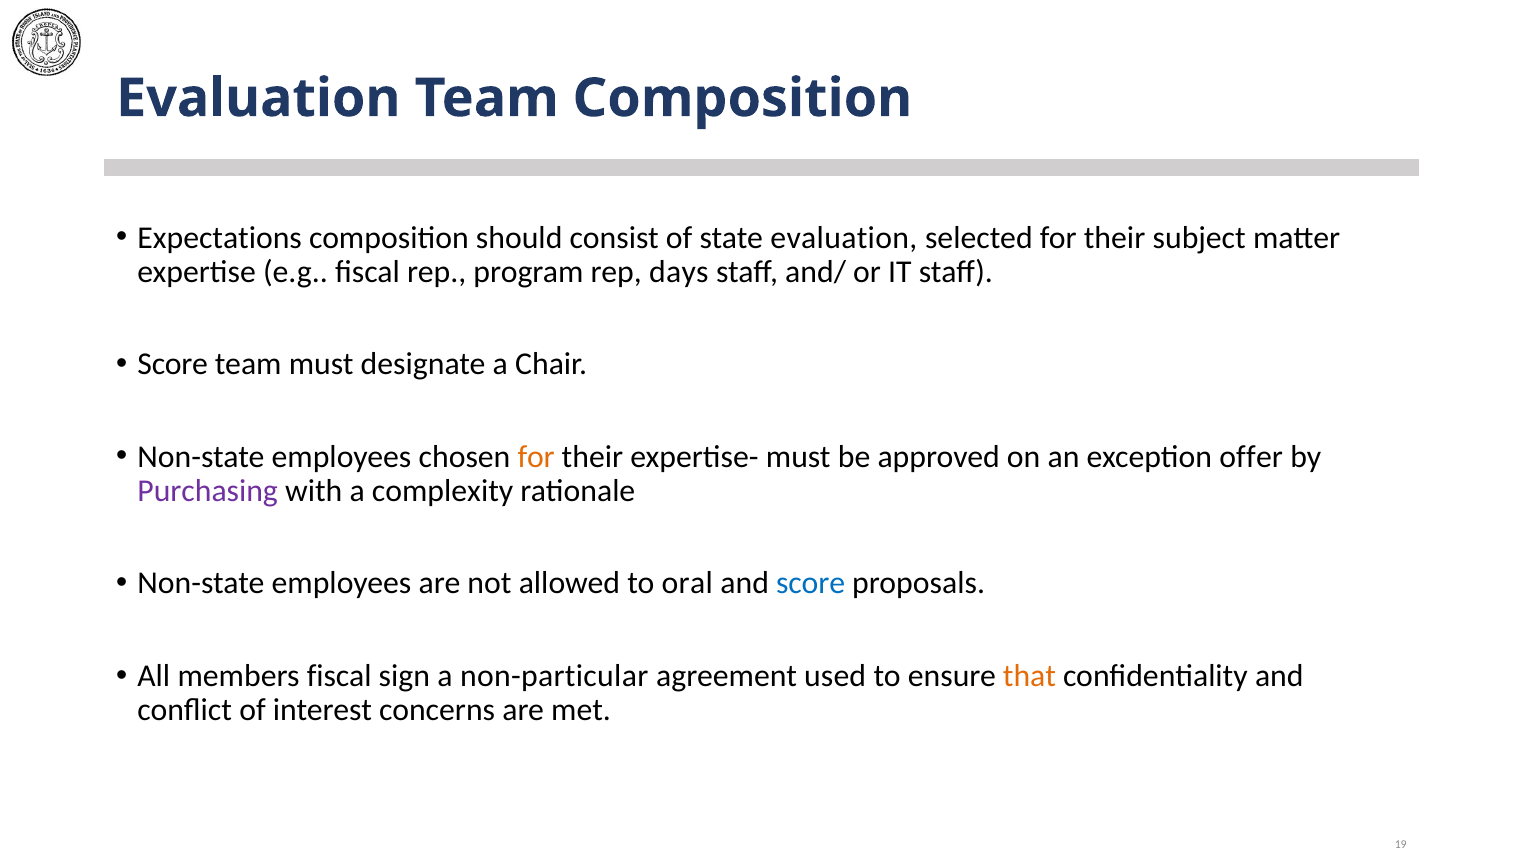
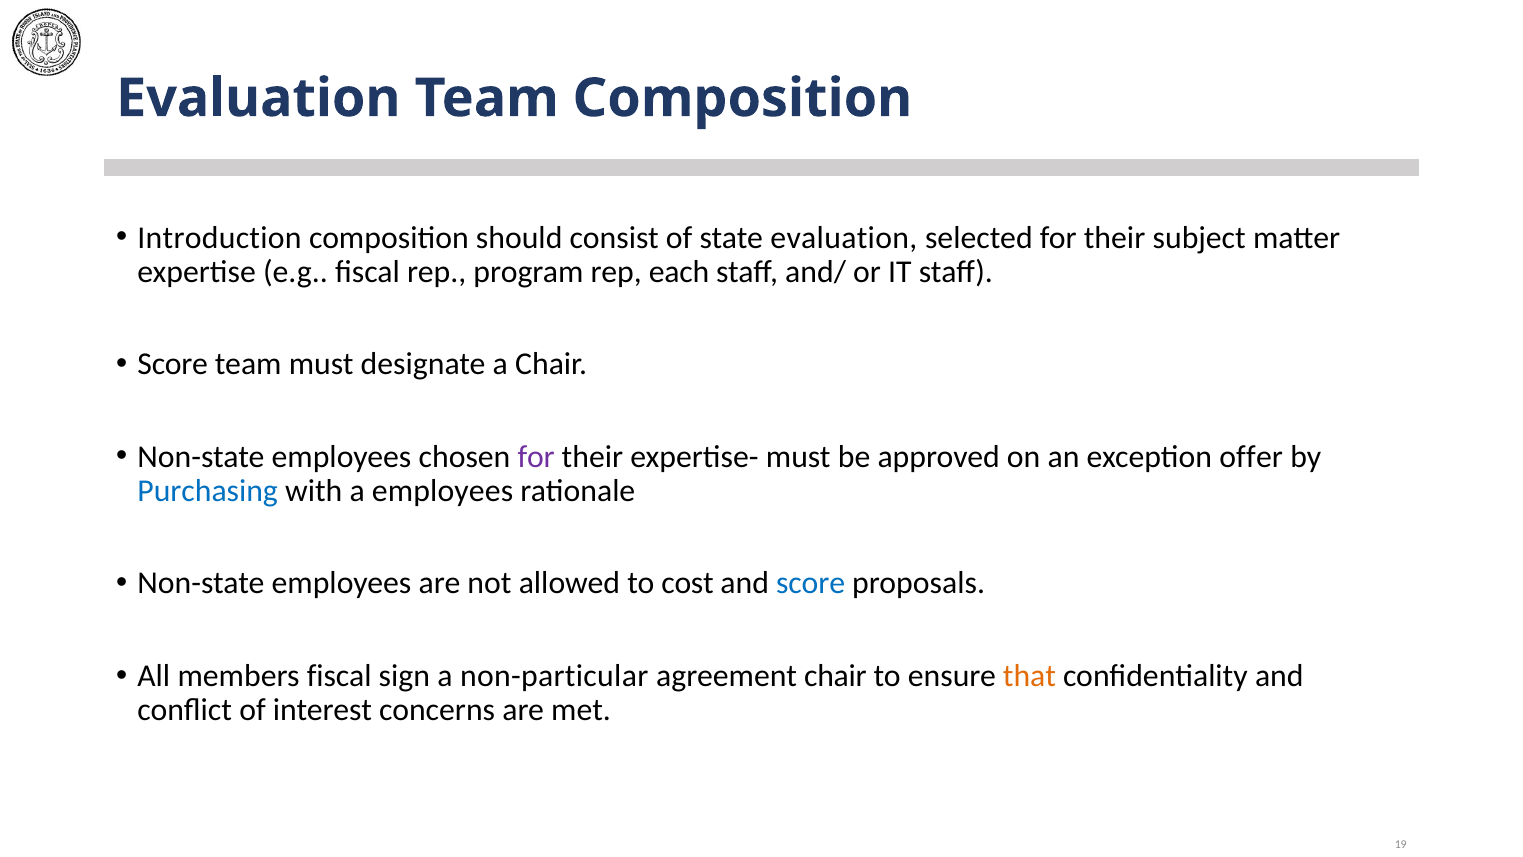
Expectations: Expectations -> Introduction
days: days -> each
for at (536, 457) colour: orange -> purple
Purchasing colour: purple -> blue
a complexity: complexity -> employees
oral: oral -> cost
agreement used: used -> chair
